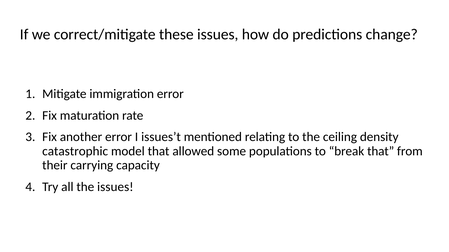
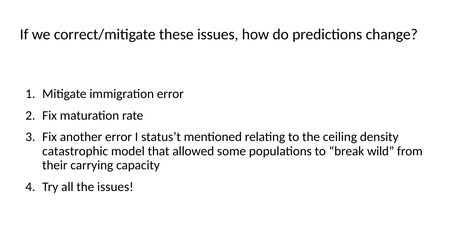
issues’t: issues’t -> status’t
break that: that -> wild
